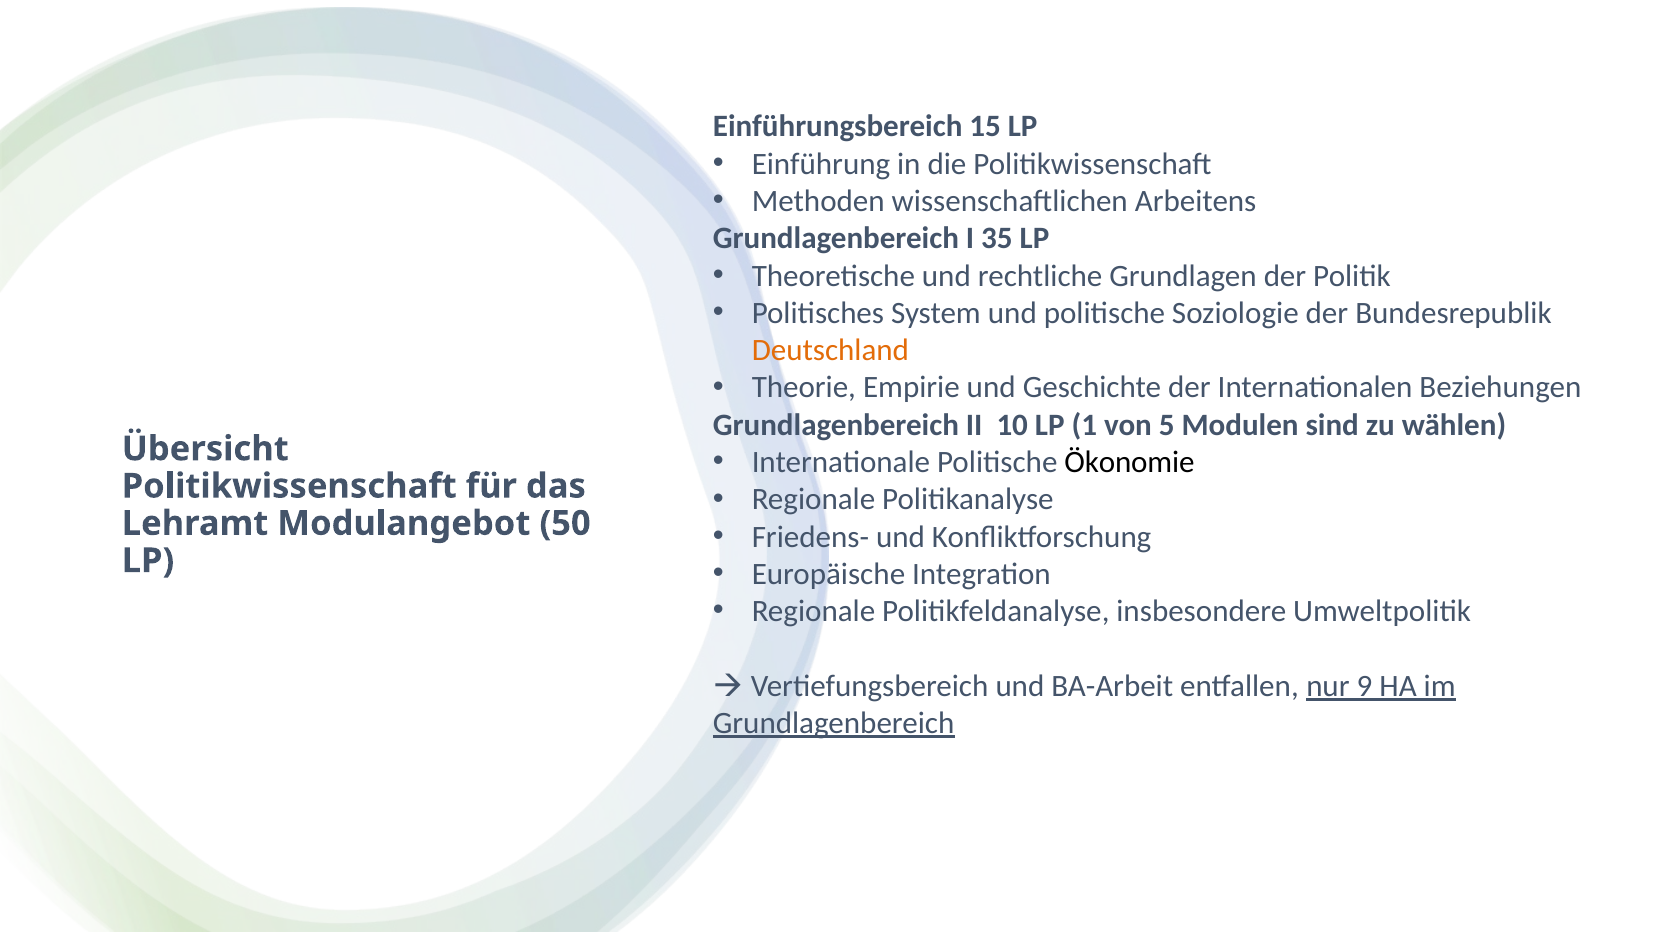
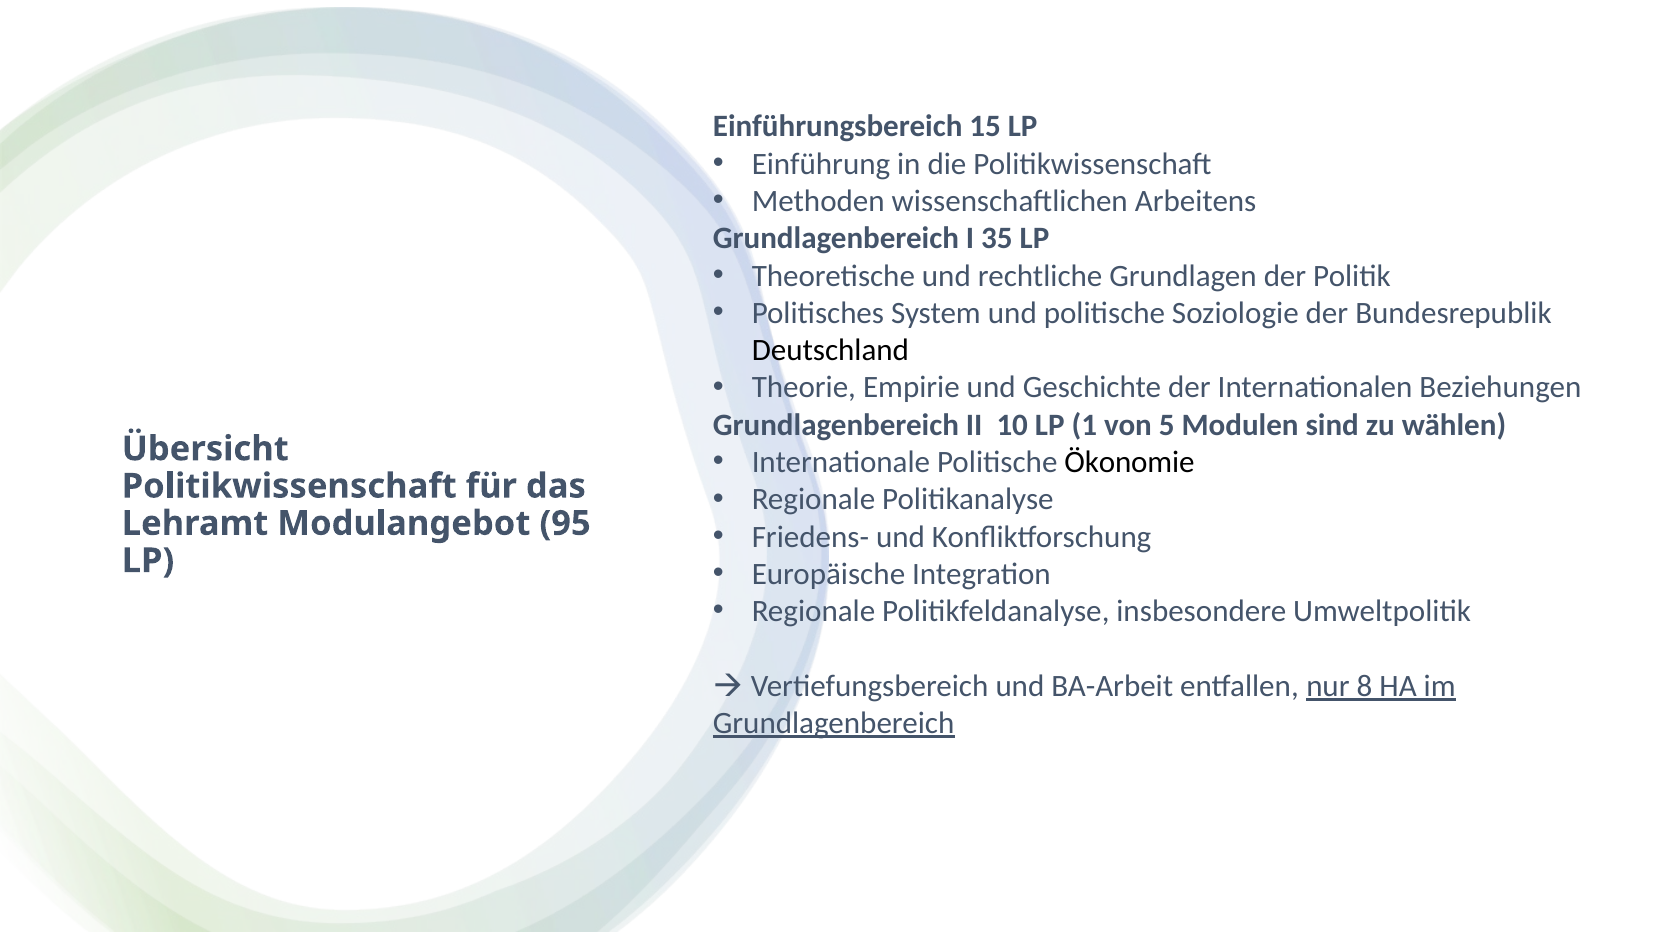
Deutschland colour: orange -> black
50: 50 -> 95
9: 9 -> 8
